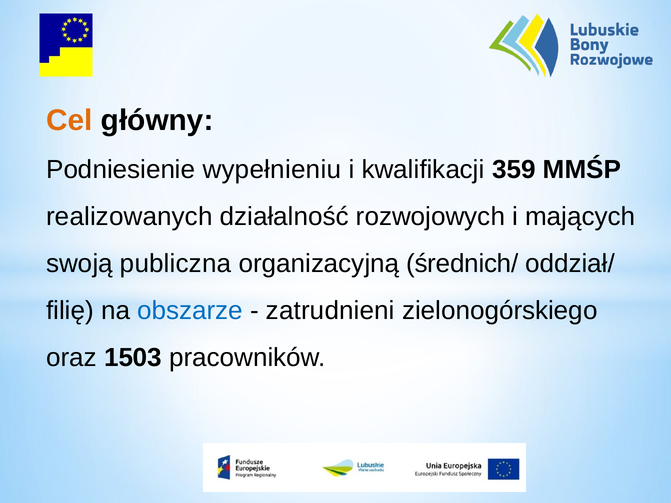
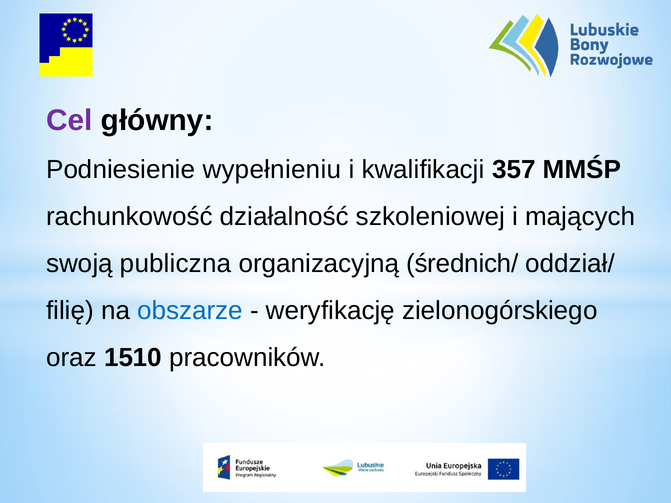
Cel colour: orange -> purple
359: 359 -> 357
realizowanych: realizowanych -> rachunkowość
rozwojowych: rozwojowych -> szkoleniowej
zatrudnieni: zatrudnieni -> weryfikację
1503: 1503 -> 1510
